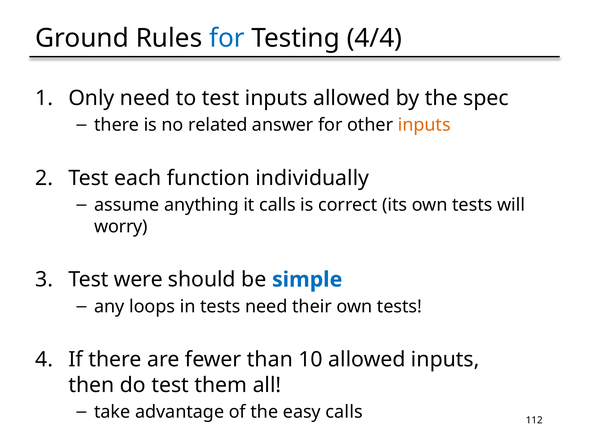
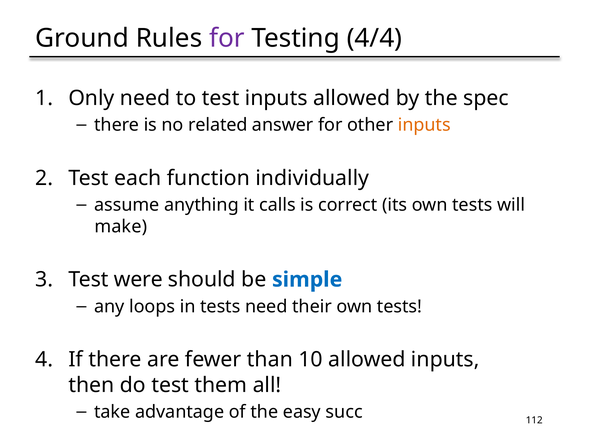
for at (227, 38) colour: blue -> purple
worry: worry -> make
easy calls: calls -> succ
